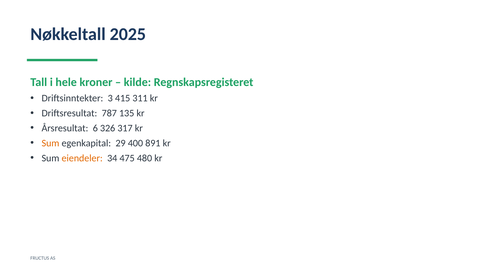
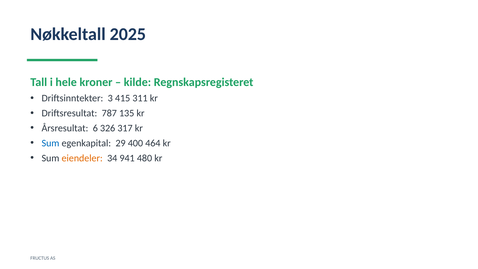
Sum at (50, 143) colour: orange -> blue
891: 891 -> 464
475: 475 -> 941
